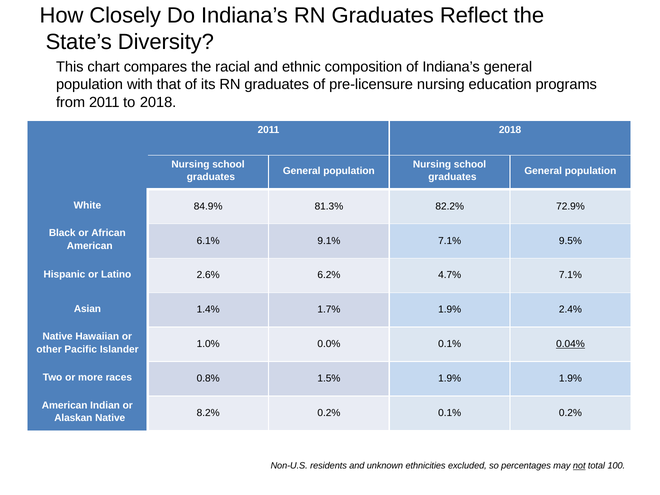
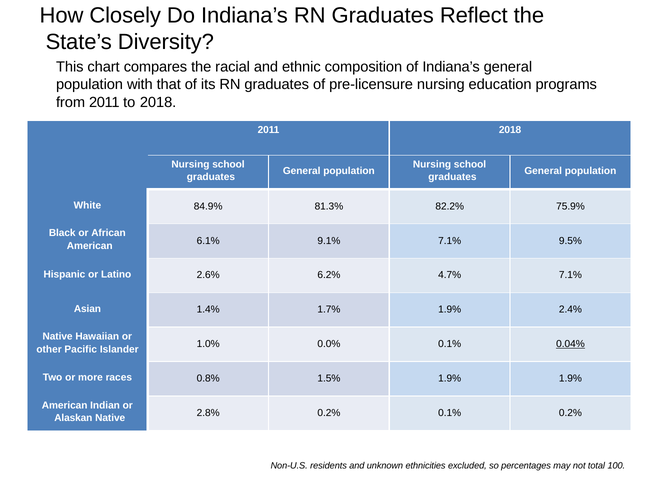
72.9%: 72.9% -> 75.9%
8.2%: 8.2% -> 2.8%
not underline: present -> none
